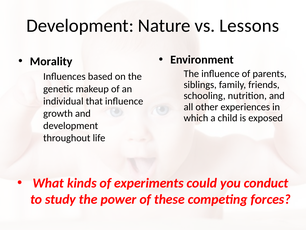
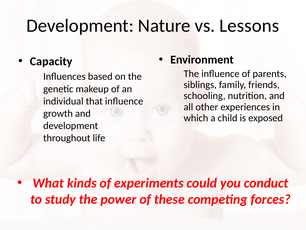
Morality: Morality -> Capacity
